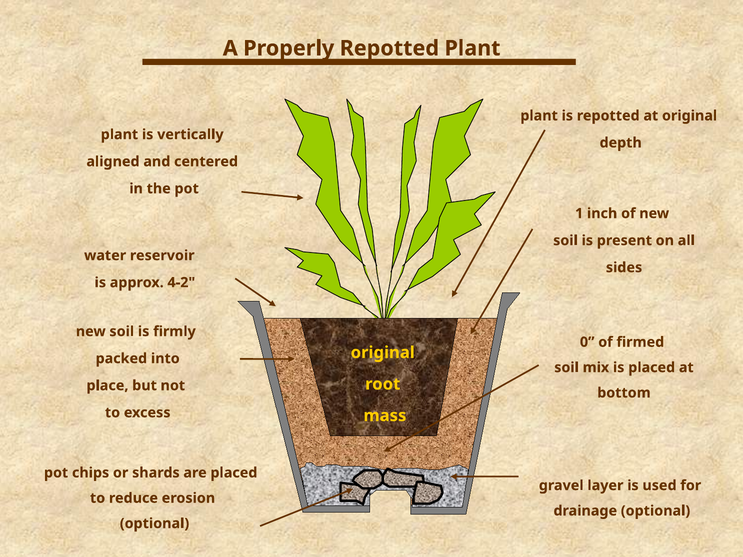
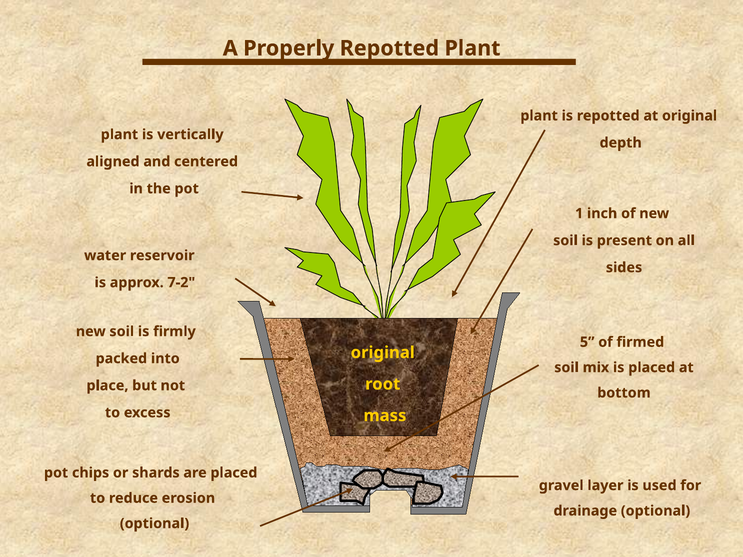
4-2: 4-2 -> 7-2
0: 0 -> 5
